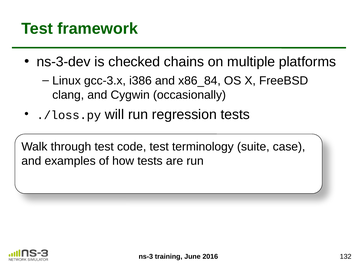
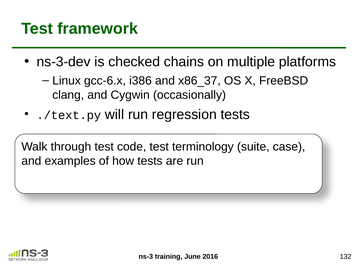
gcc-3.x: gcc-3.x -> gcc-6.x
x86_84: x86_84 -> x86_37
./loss.py: ./loss.py -> ./text.py
